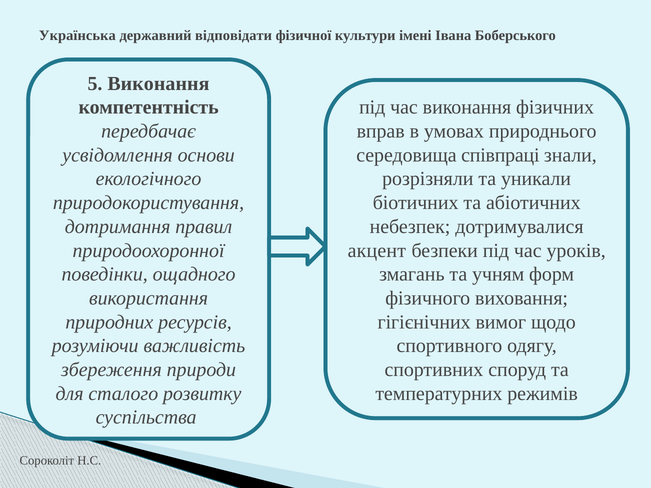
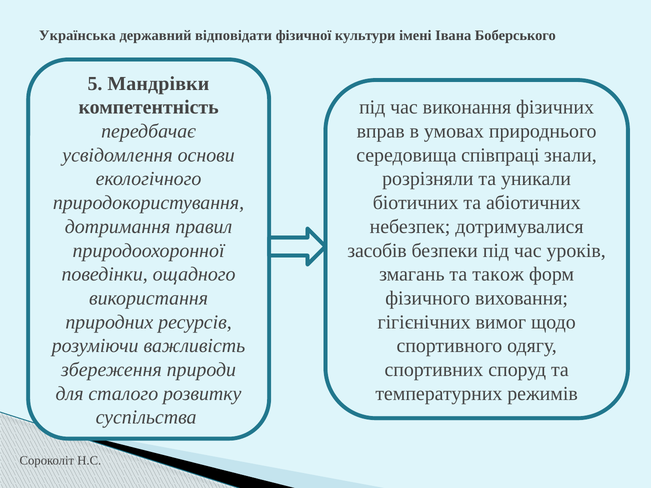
5 Виконання: Виконання -> Мандрівки
акцент: акцент -> засобів
учням: учням -> також
